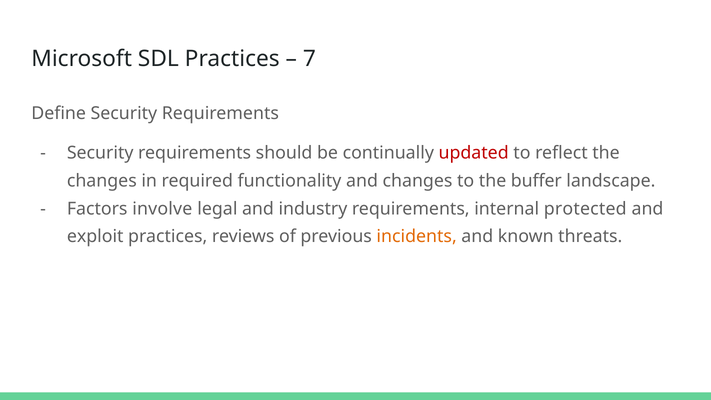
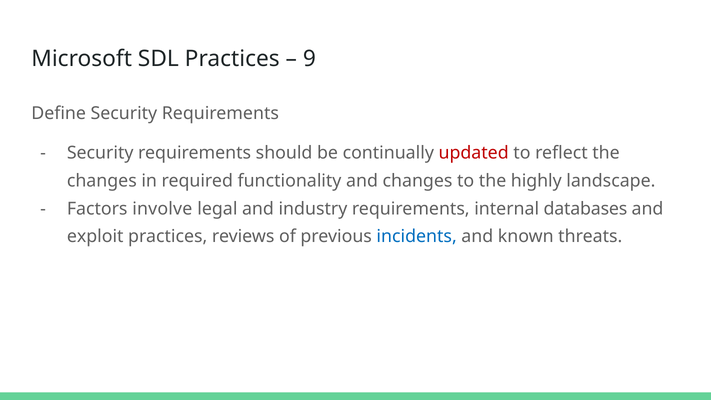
7: 7 -> 9
buffer: buffer -> highly
protected: protected -> databases
incidents colour: orange -> blue
